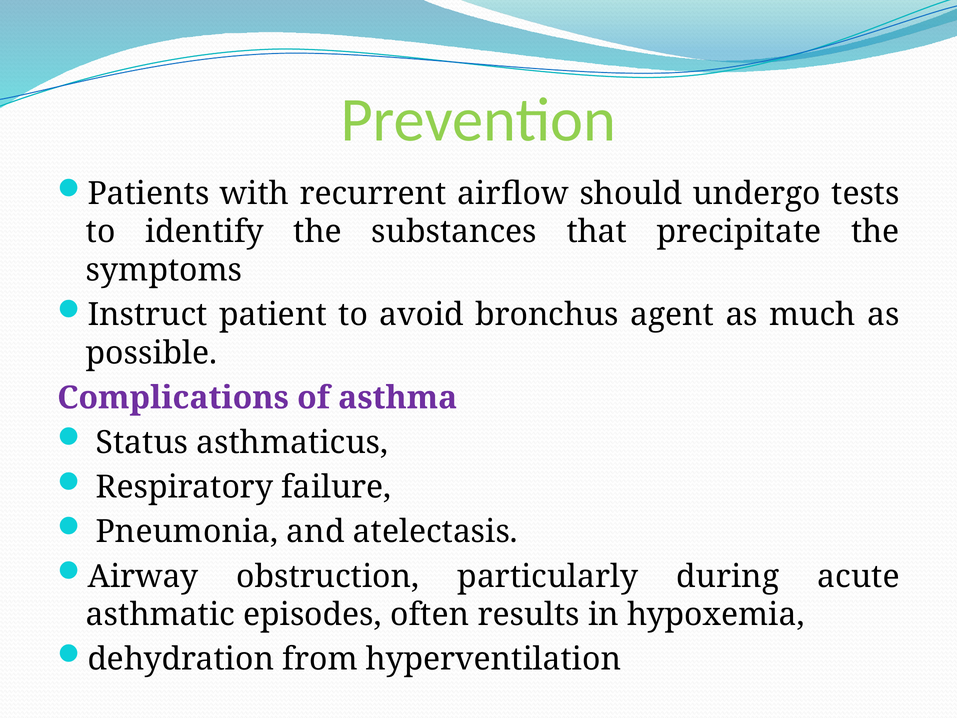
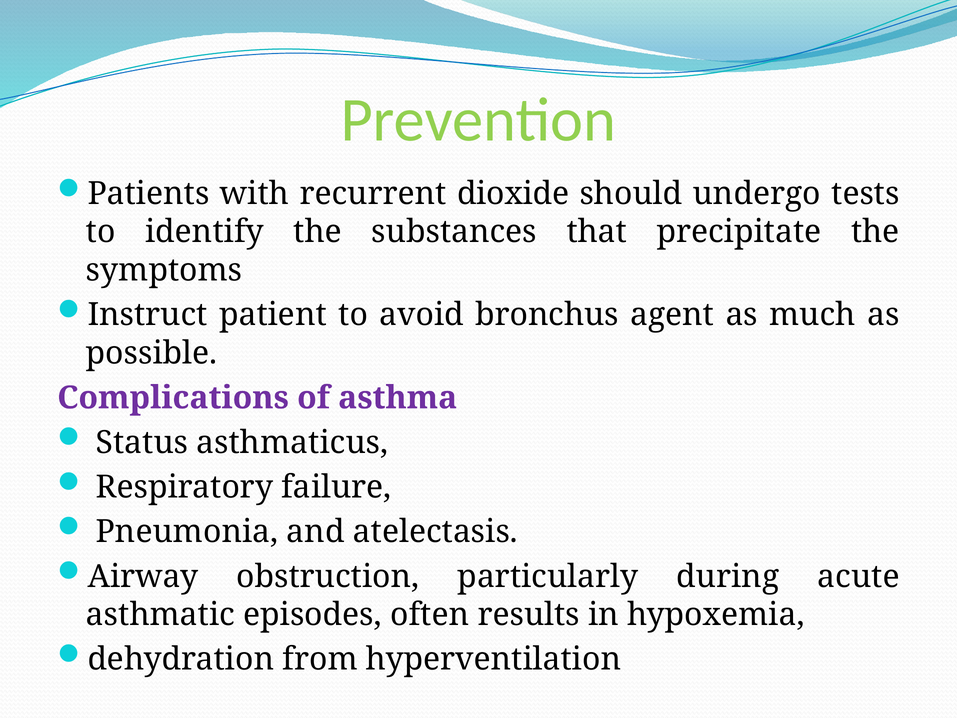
airﬂow: airﬂow -> dioxide
